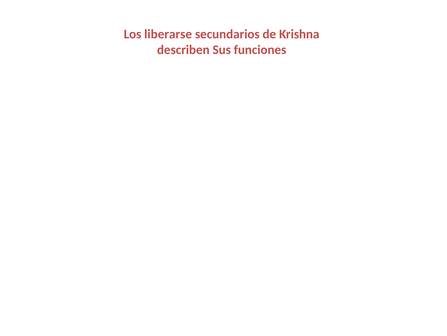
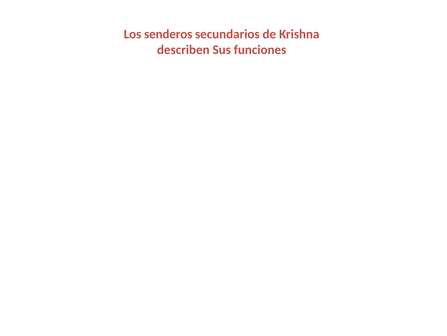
liberarse: liberarse -> senderos
